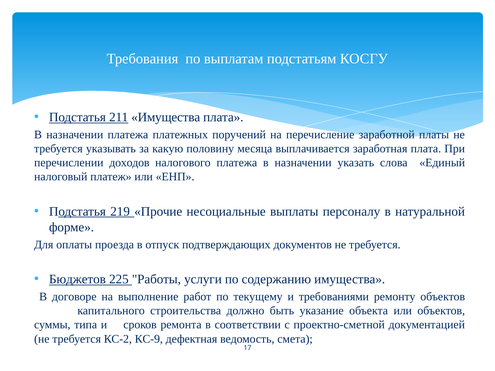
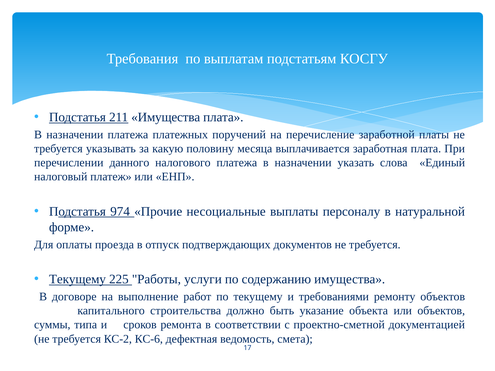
доходов: доходов -> данного
219: 219 -> 974
Бюджетов at (77, 279): Бюджетов -> Текущему
КС-9: КС-9 -> КС-6
